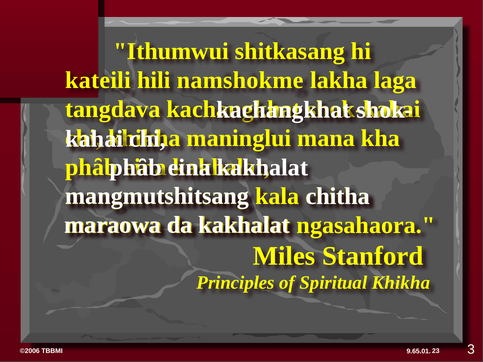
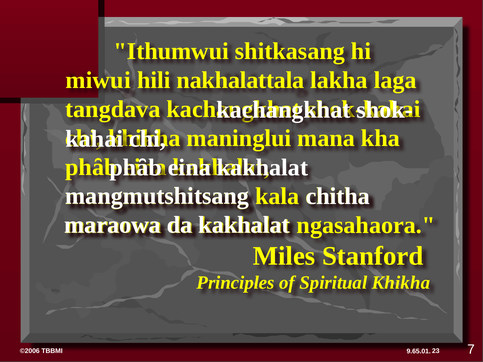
kateili: kateili -> miwui
namshokme: namshokme -> nakhalattala
3: 3 -> 7
